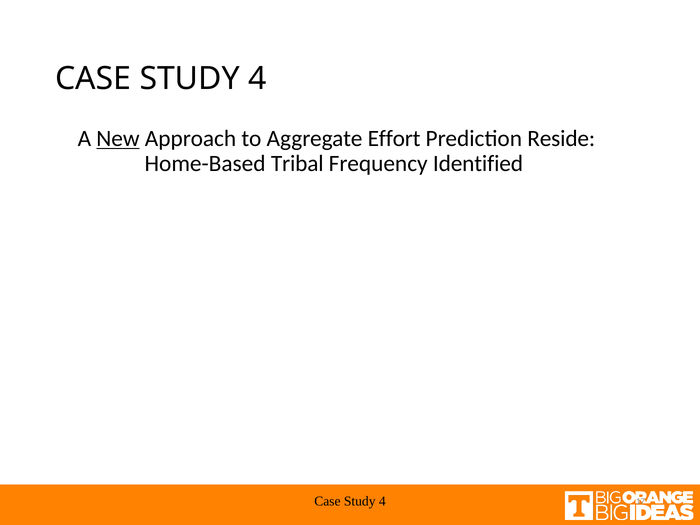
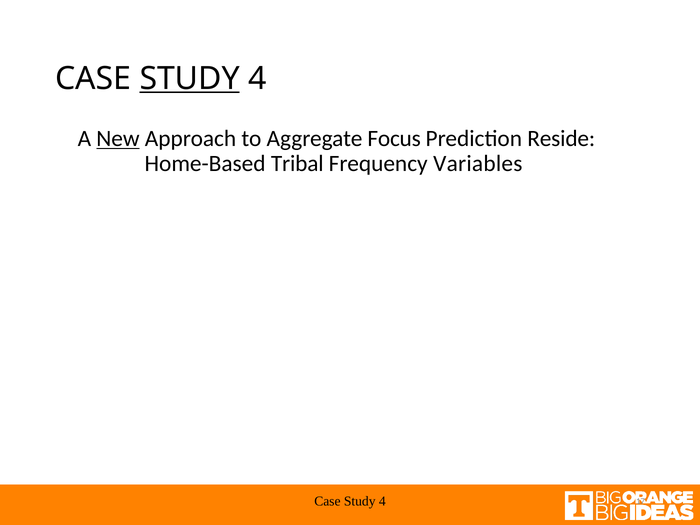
STUDY at (190, 78) underline: none -> present
Effort: Effort -> Focus
Identified: Identified -> Variables
